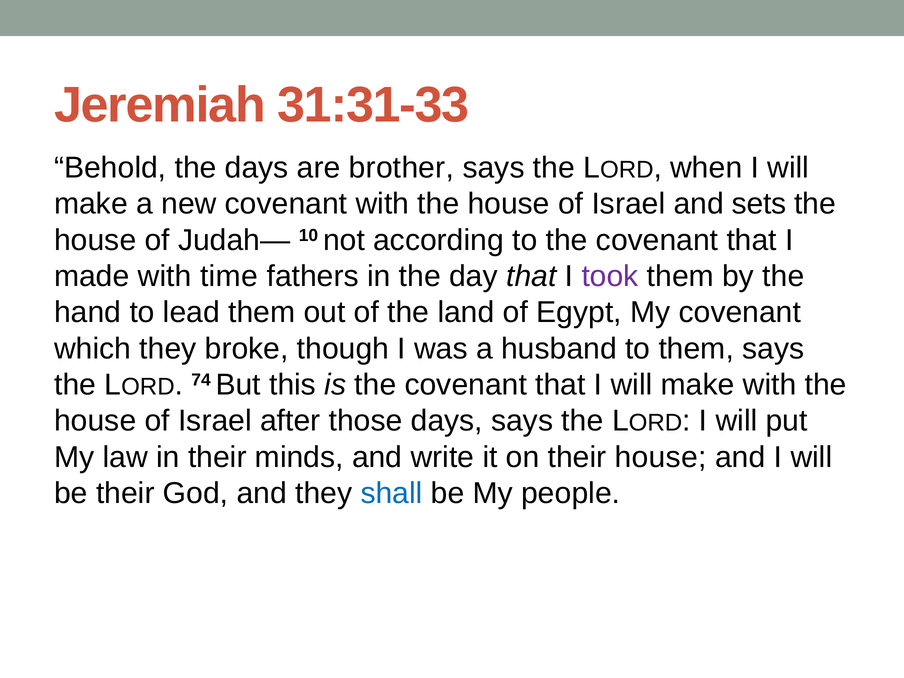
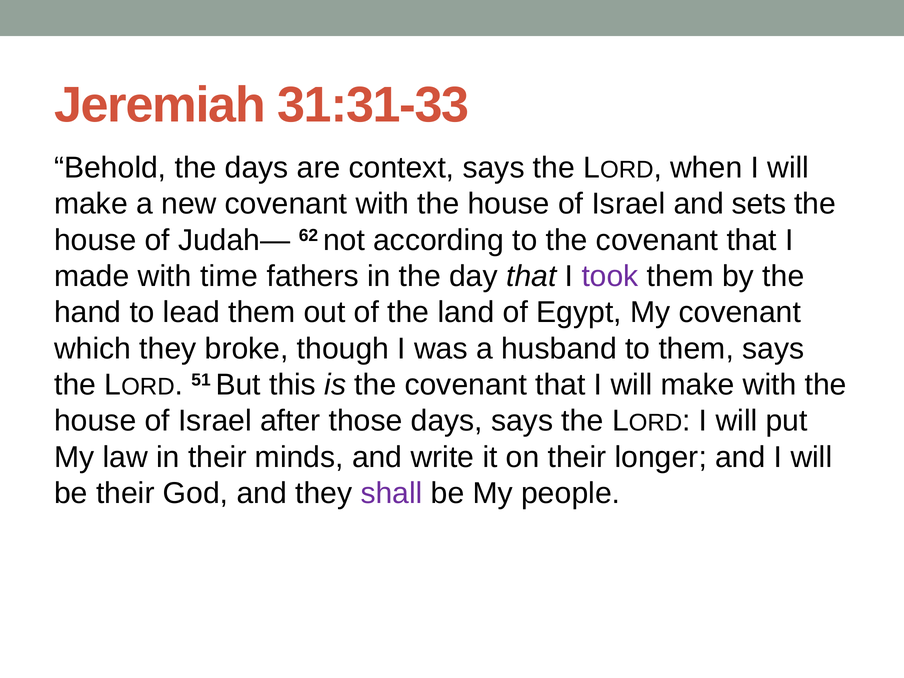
brother: brother -> context
10: 10 -> 62
74: 74 -> 51
their house: house -> longer
shall colour: blue -> purple
